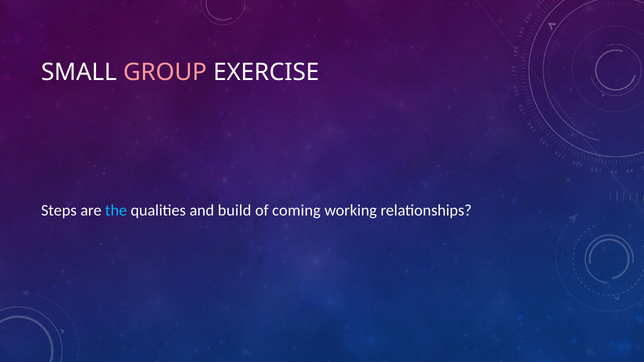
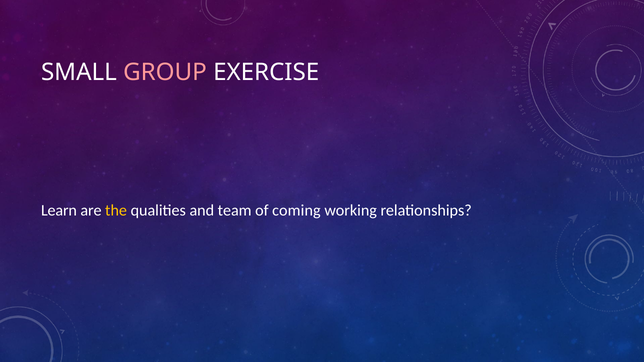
Steps: Steps -> Learn
the colour: light blue -> yellow
build: build -> team
